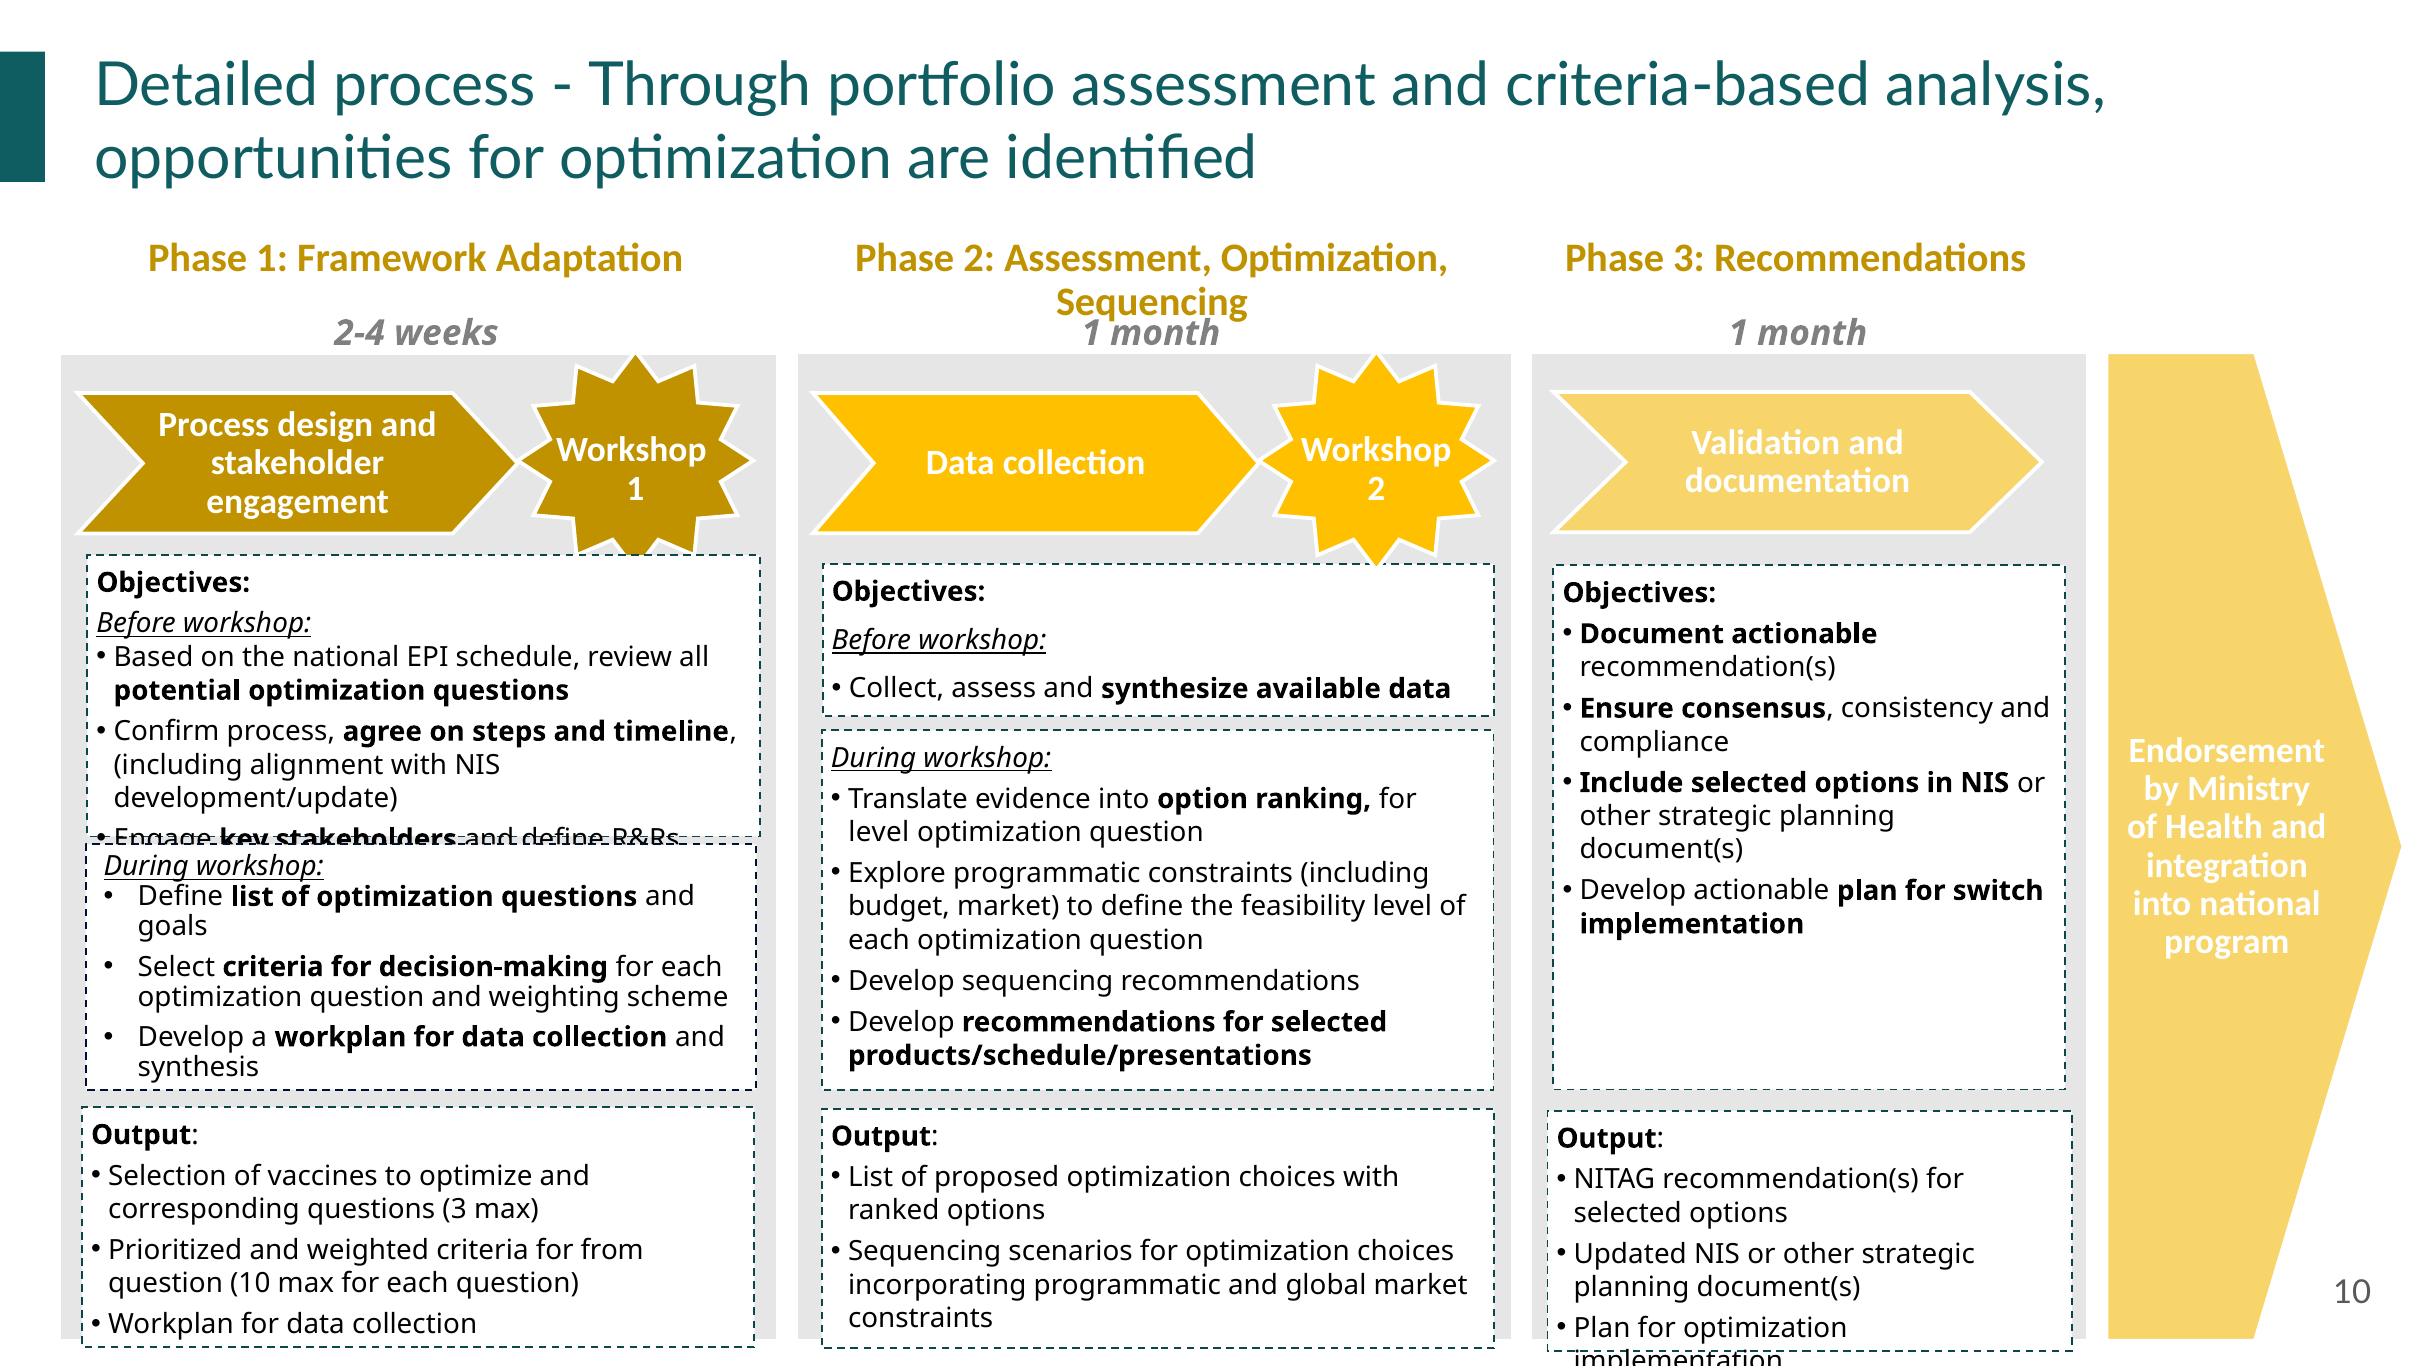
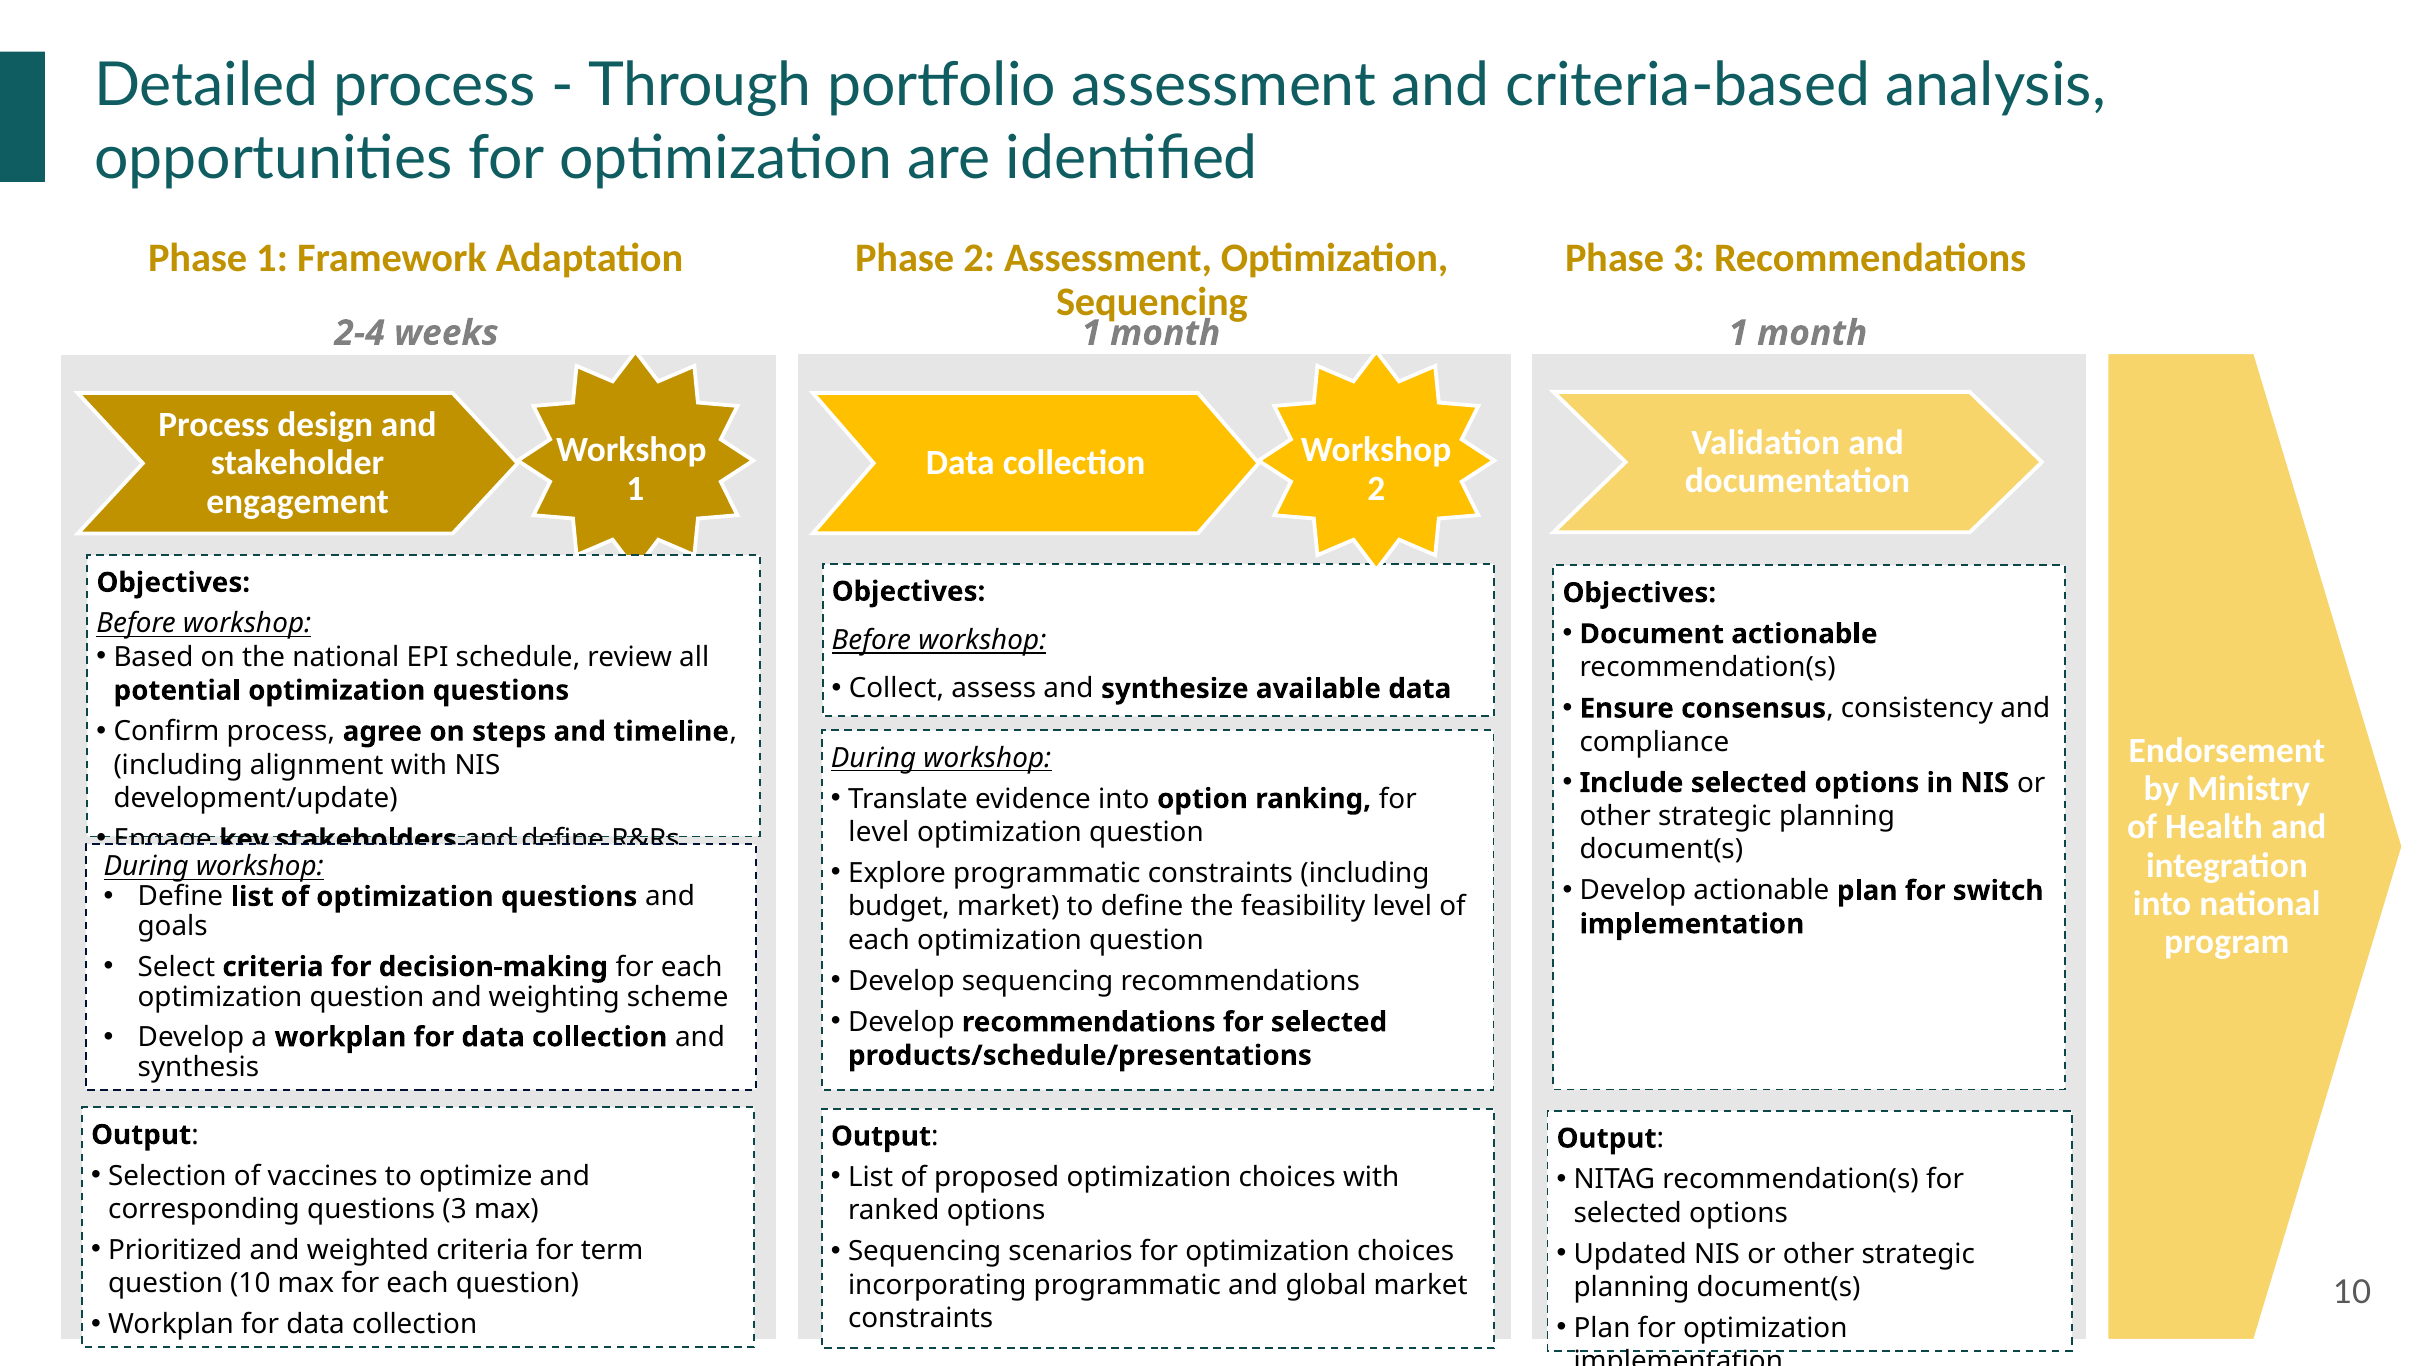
from: from -> term
